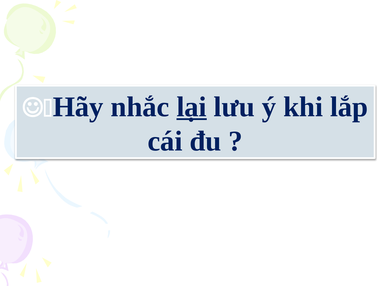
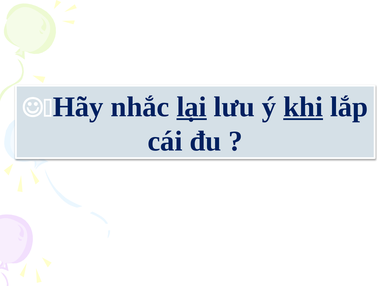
khi underline: none -> present
